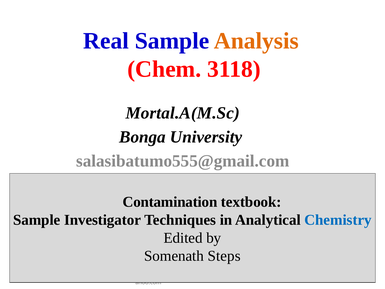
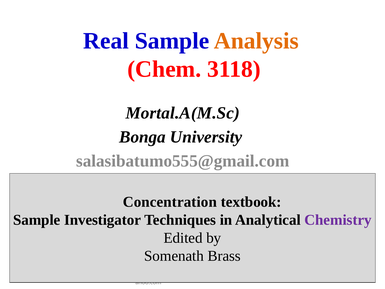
Contamination: Contamination -> Concentration
Chemistry colour: blue -> purple
Steps: Steps -> Brass
